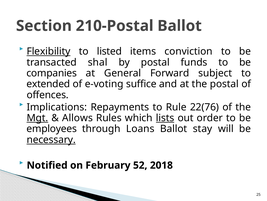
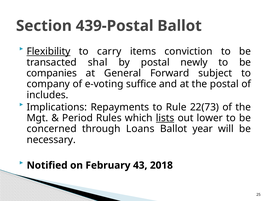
210-Postal: 210-Postal -> 439-Postal
listed: listed -> carry
funds: funds -> newly
extended: extended -> company
offences: offences -> includes
22(76: 22(76 -> 22(73
Mgt underline: present -> none
Allows: Allows -> Period
order: order -> lower
employees: employees -> concerned
stay: stay -> year
necessary underline: present -> none
52: 52 -> 43
